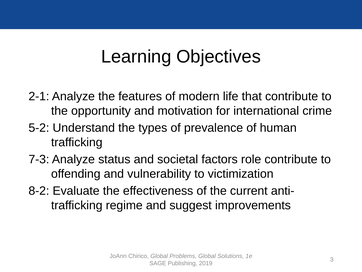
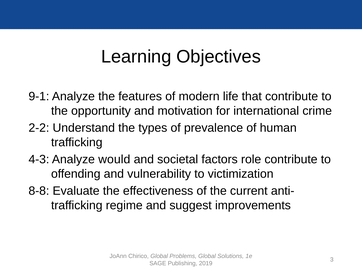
2-1: 2-1 -> 9-1
5-2: 5-2 -> 2-2
7-3: 7-3 -> 4-3
status: status -> would
8-2: 8-2 -> 8-8
